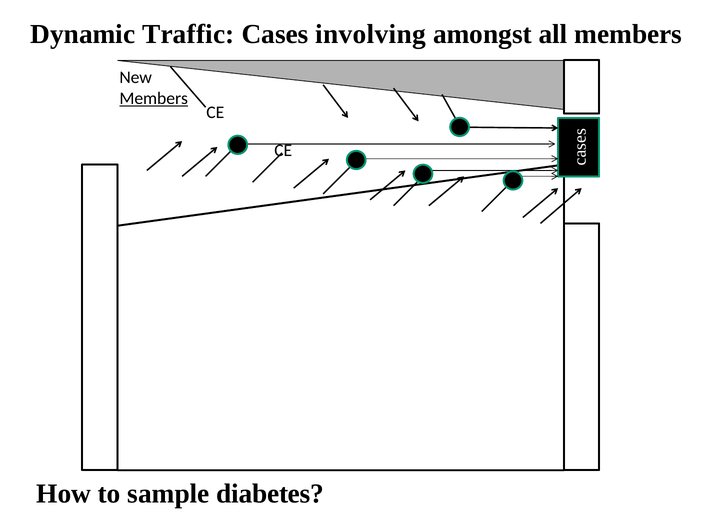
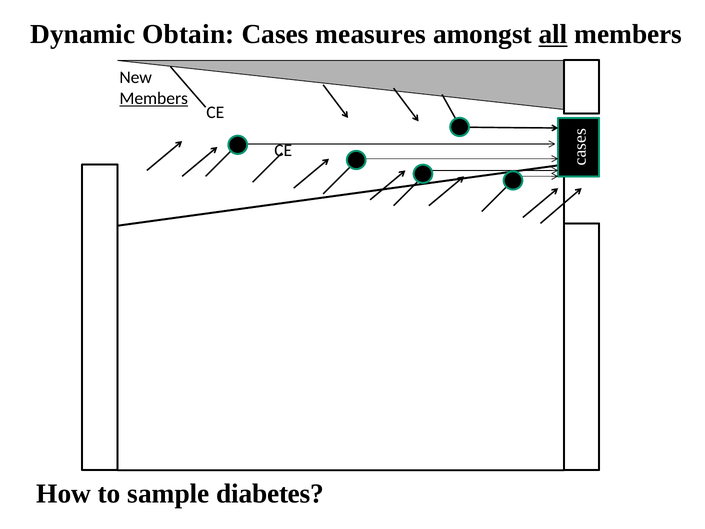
Traffic: Traffic -> Obtain
involving: involving -> measures
all underline: none -> present
